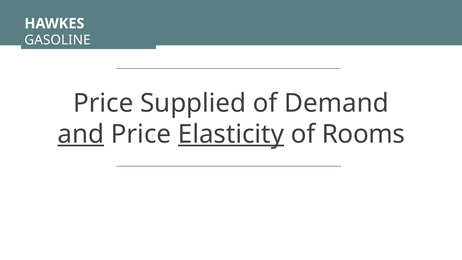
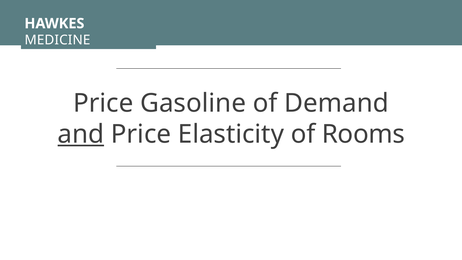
GASOLINE: GASOLINE -> MEDICINE
Supplied: Supplied -> Gasoline
Elasticity underline: present -> none
